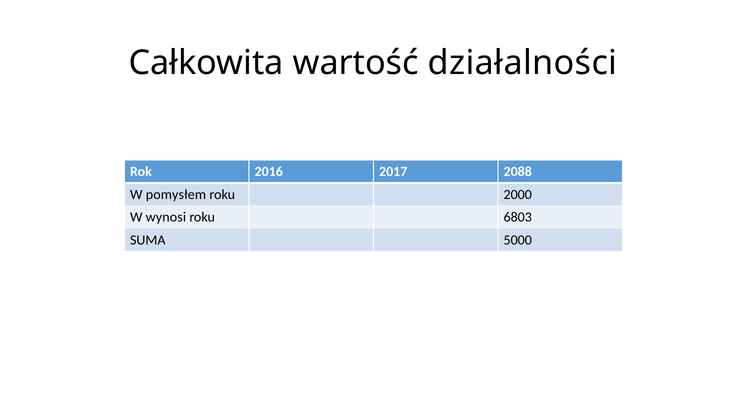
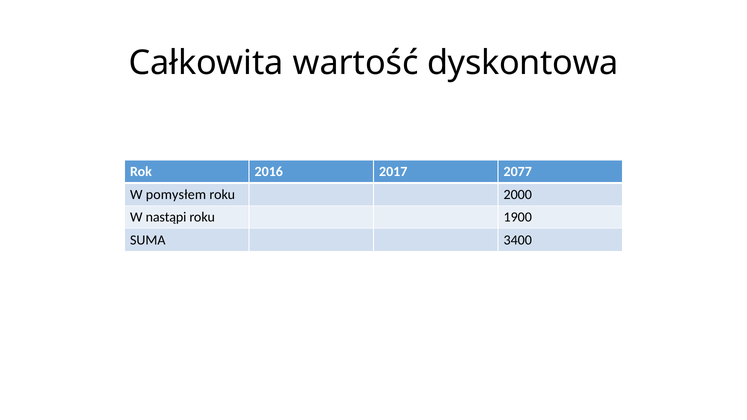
działalności: działalności -> dyskontowa
2088: 2088 -> 2077
wynosi: wynosi -> nastąpi
6803: 6803 -> 1900
5000: 5000 -> 3400
